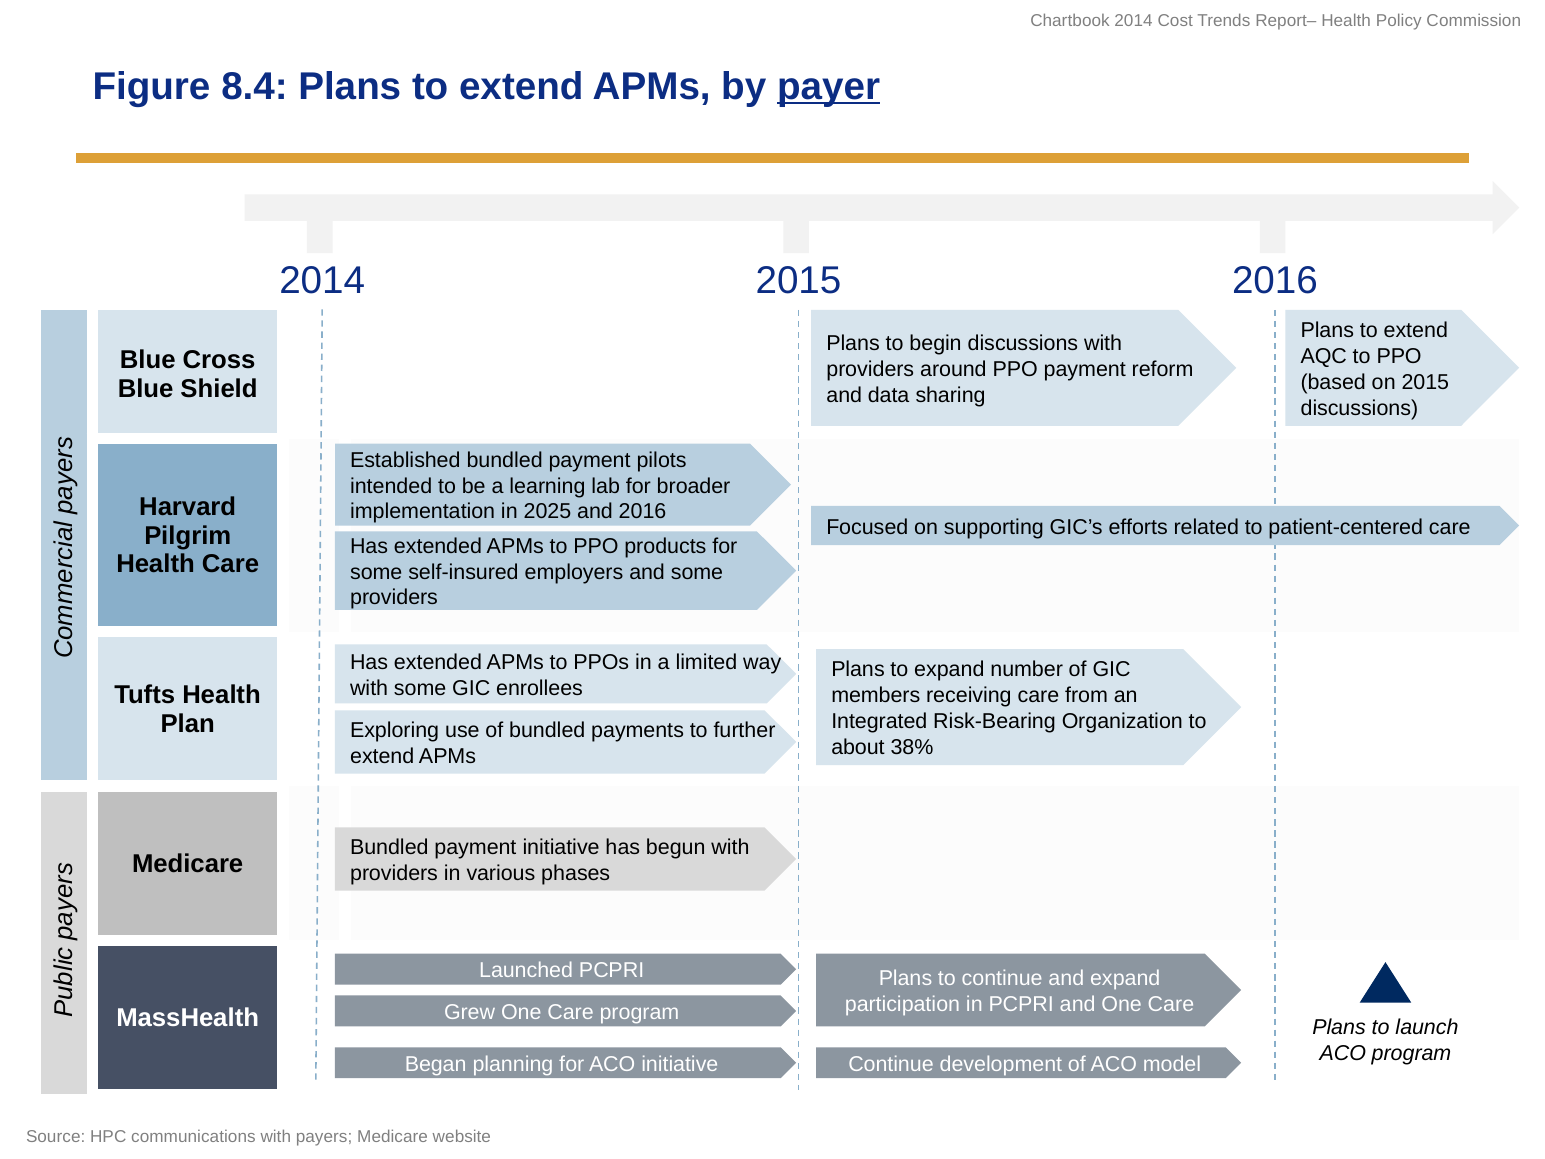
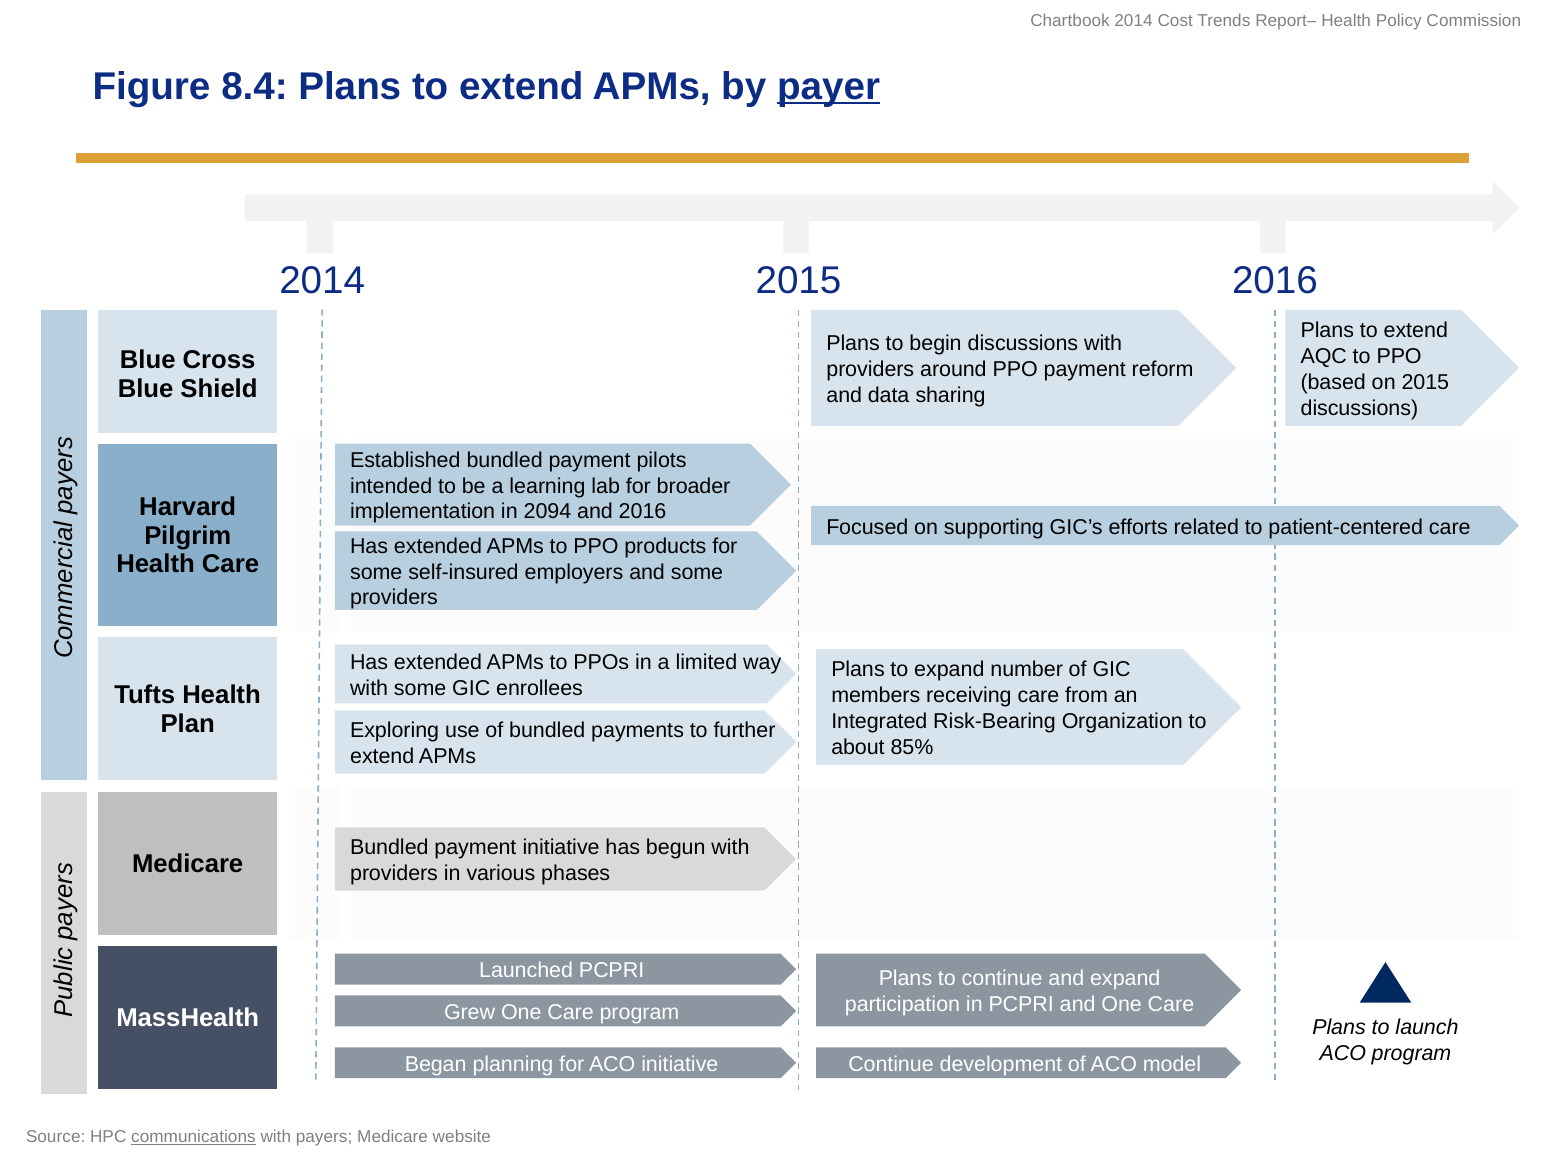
2025: 2025 -> 2094
38%: 38% -> 85%
communications underline: none -> present
